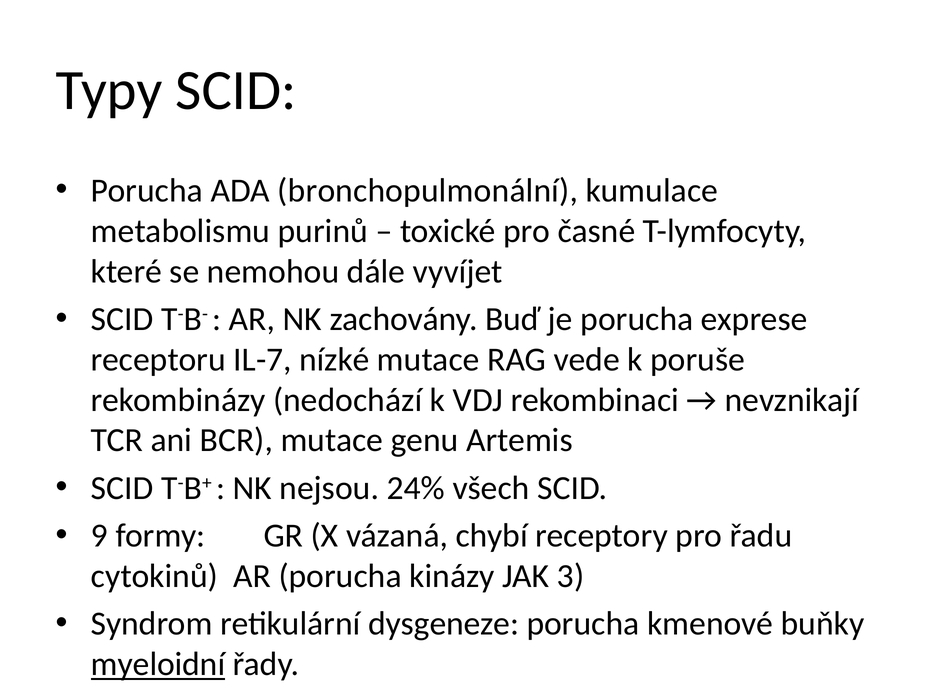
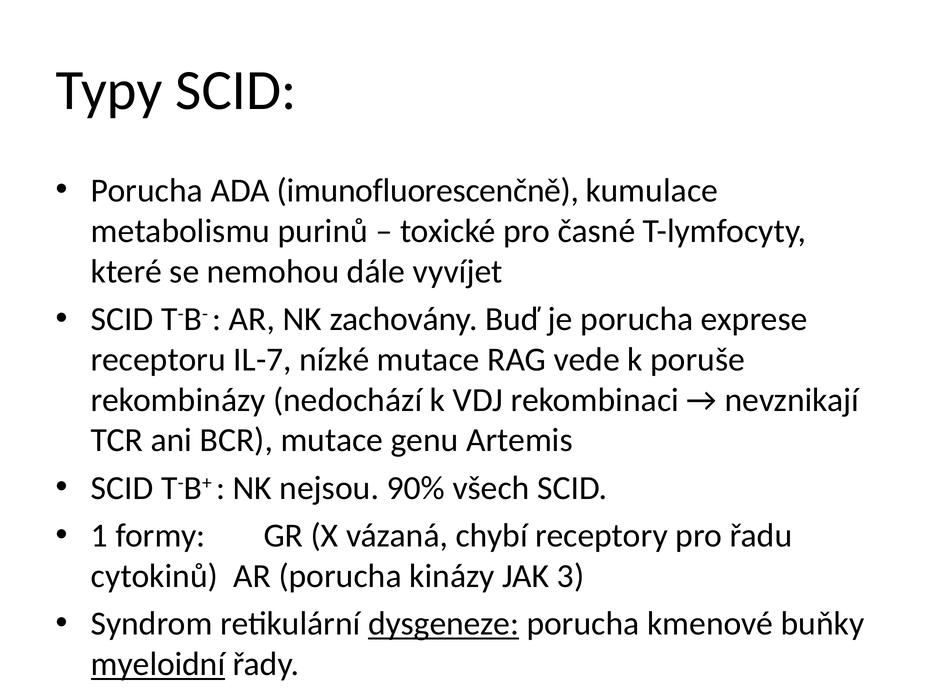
bronchopulmonální: bronchopulmonální -> imunofluorescenčně
24%: 24% -> 90%
9: 9 -> 1
dysgeneze underline: none -> present
